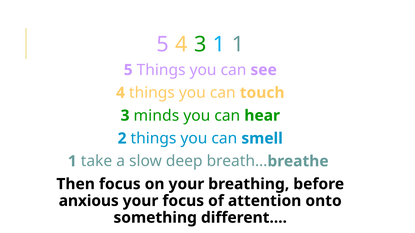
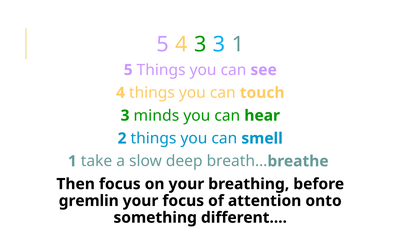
3 1: 1 -> 3
anxious: anxious -> gremlin
